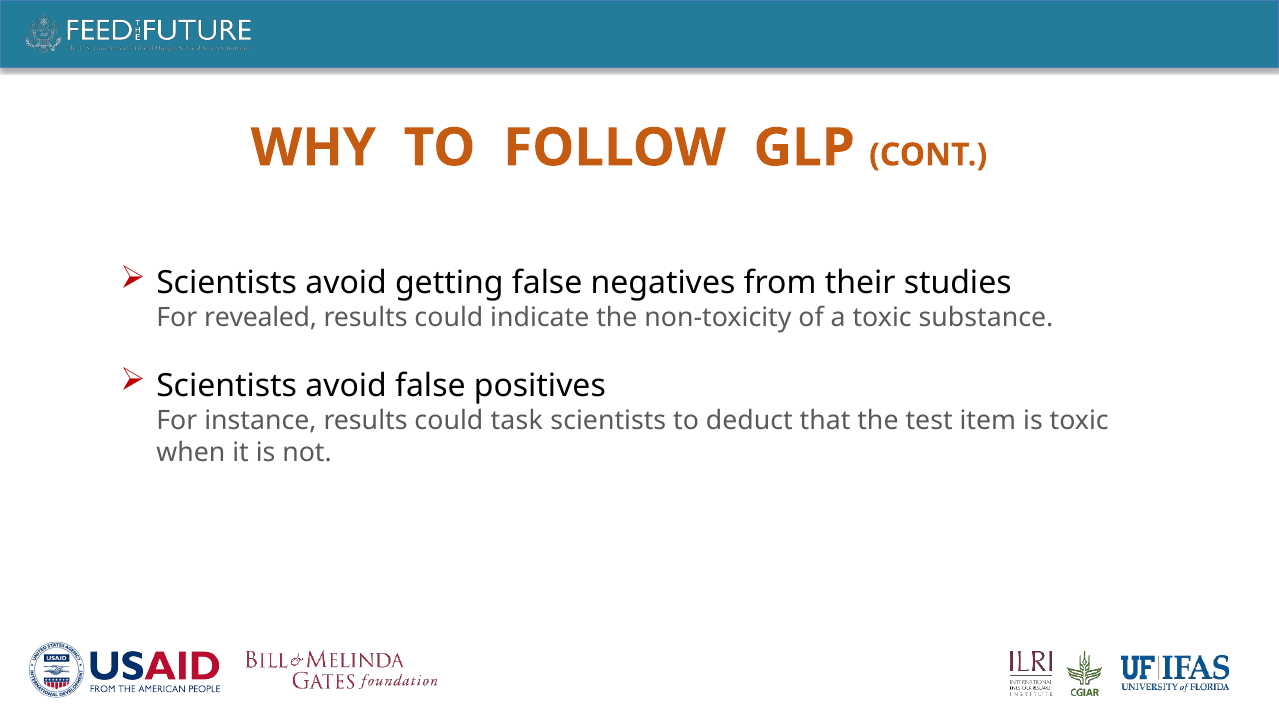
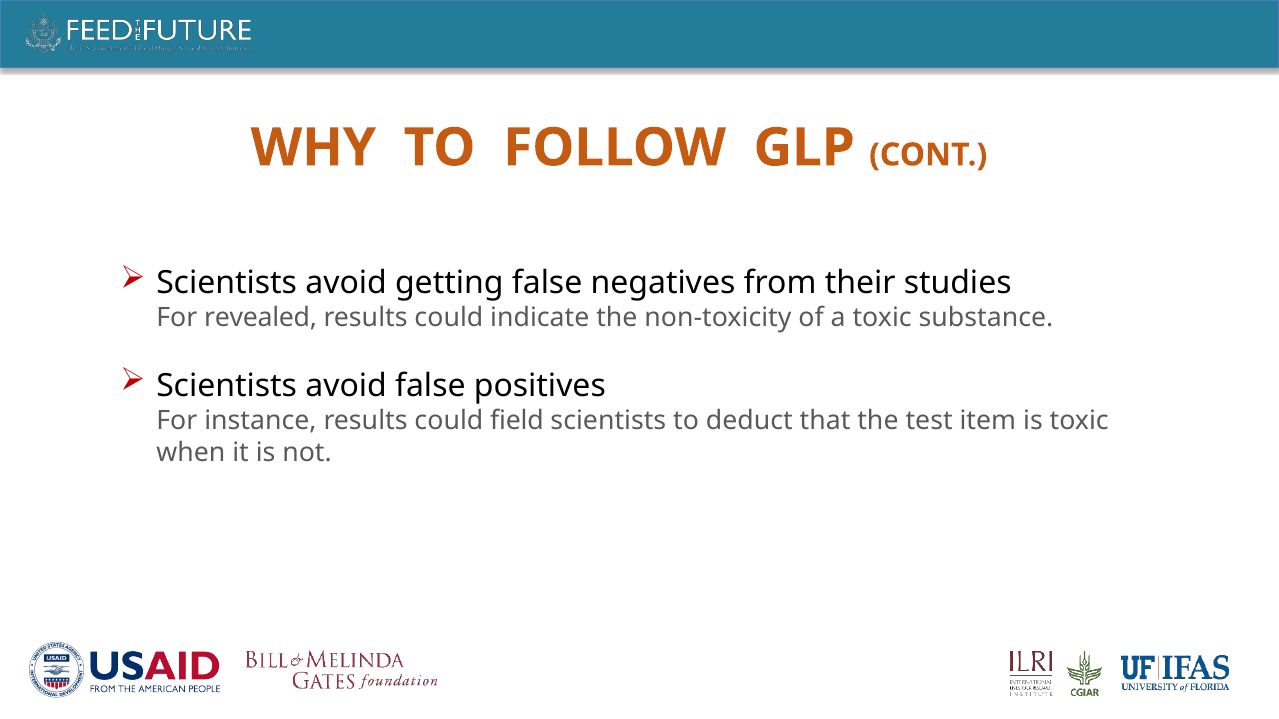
task: task -> field
